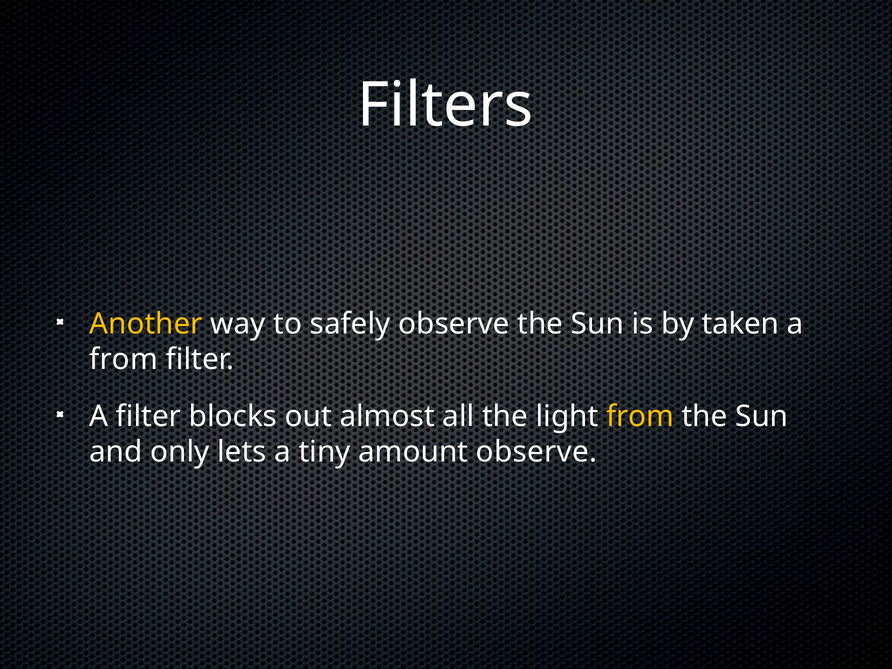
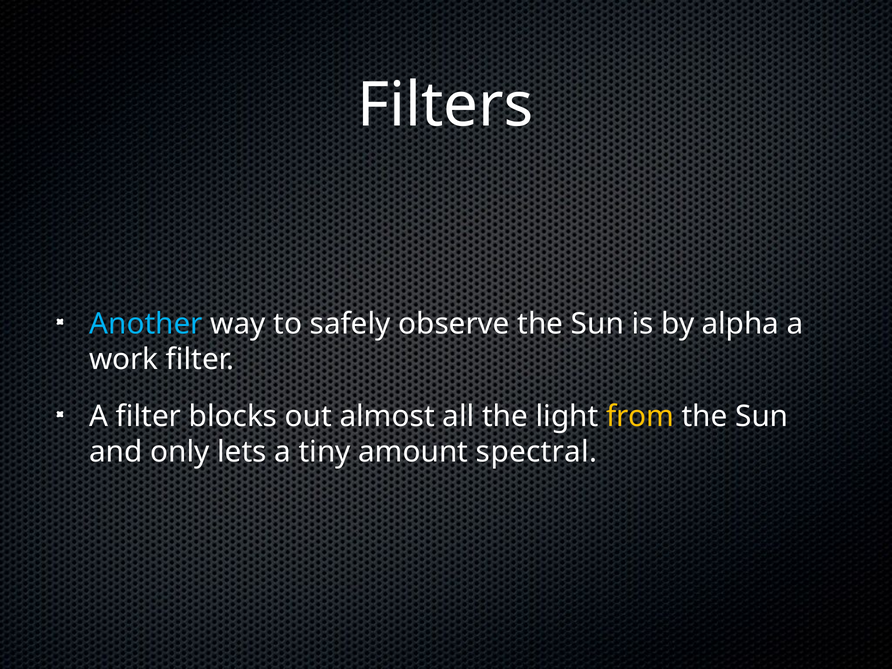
Another colour: yellow -> light blue
taken: taken -> alpha
from at (124, 360): from -> work
amount observe: observe -> spectral
